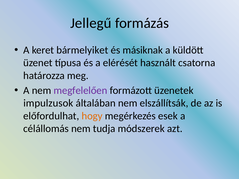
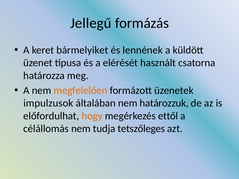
másiknak: másiknak -> lennének
megfelelően colour: purple -> orange
elszállítsák: elszállítsák -> határozzuk
esek: esek -> ettől
módszerek: módszerek -> tetszőleges
